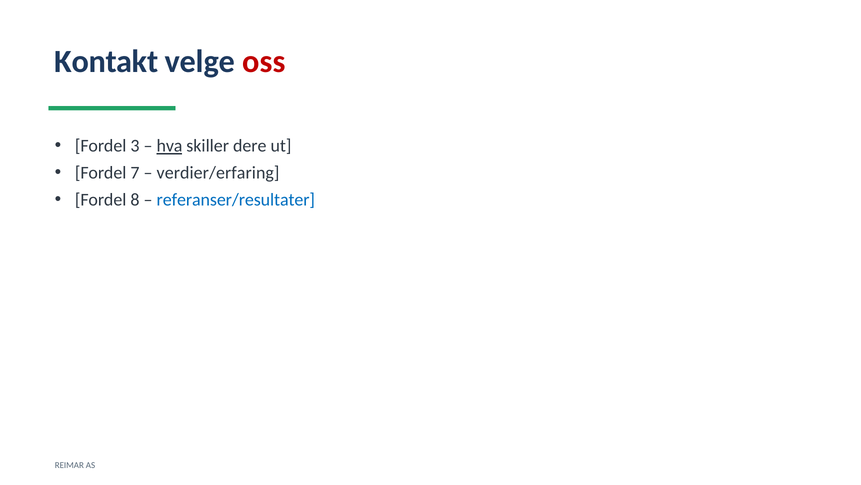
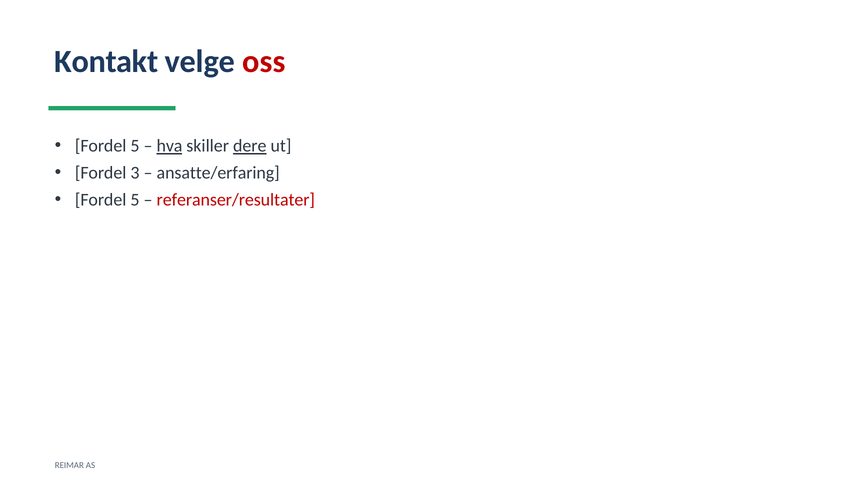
3 at (135, 146): 3 -> 5
dere underline: none -> present
7: 7 -> 3
verdier/erfaring: verdier/erfaring -> ansatte/erfaring
8 at (135, 200): 8 -> 5
referanser/resultater colour: blue -> red
